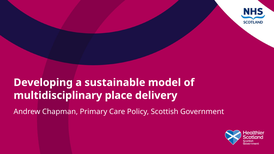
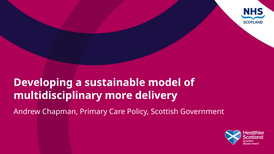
place: place -> more
